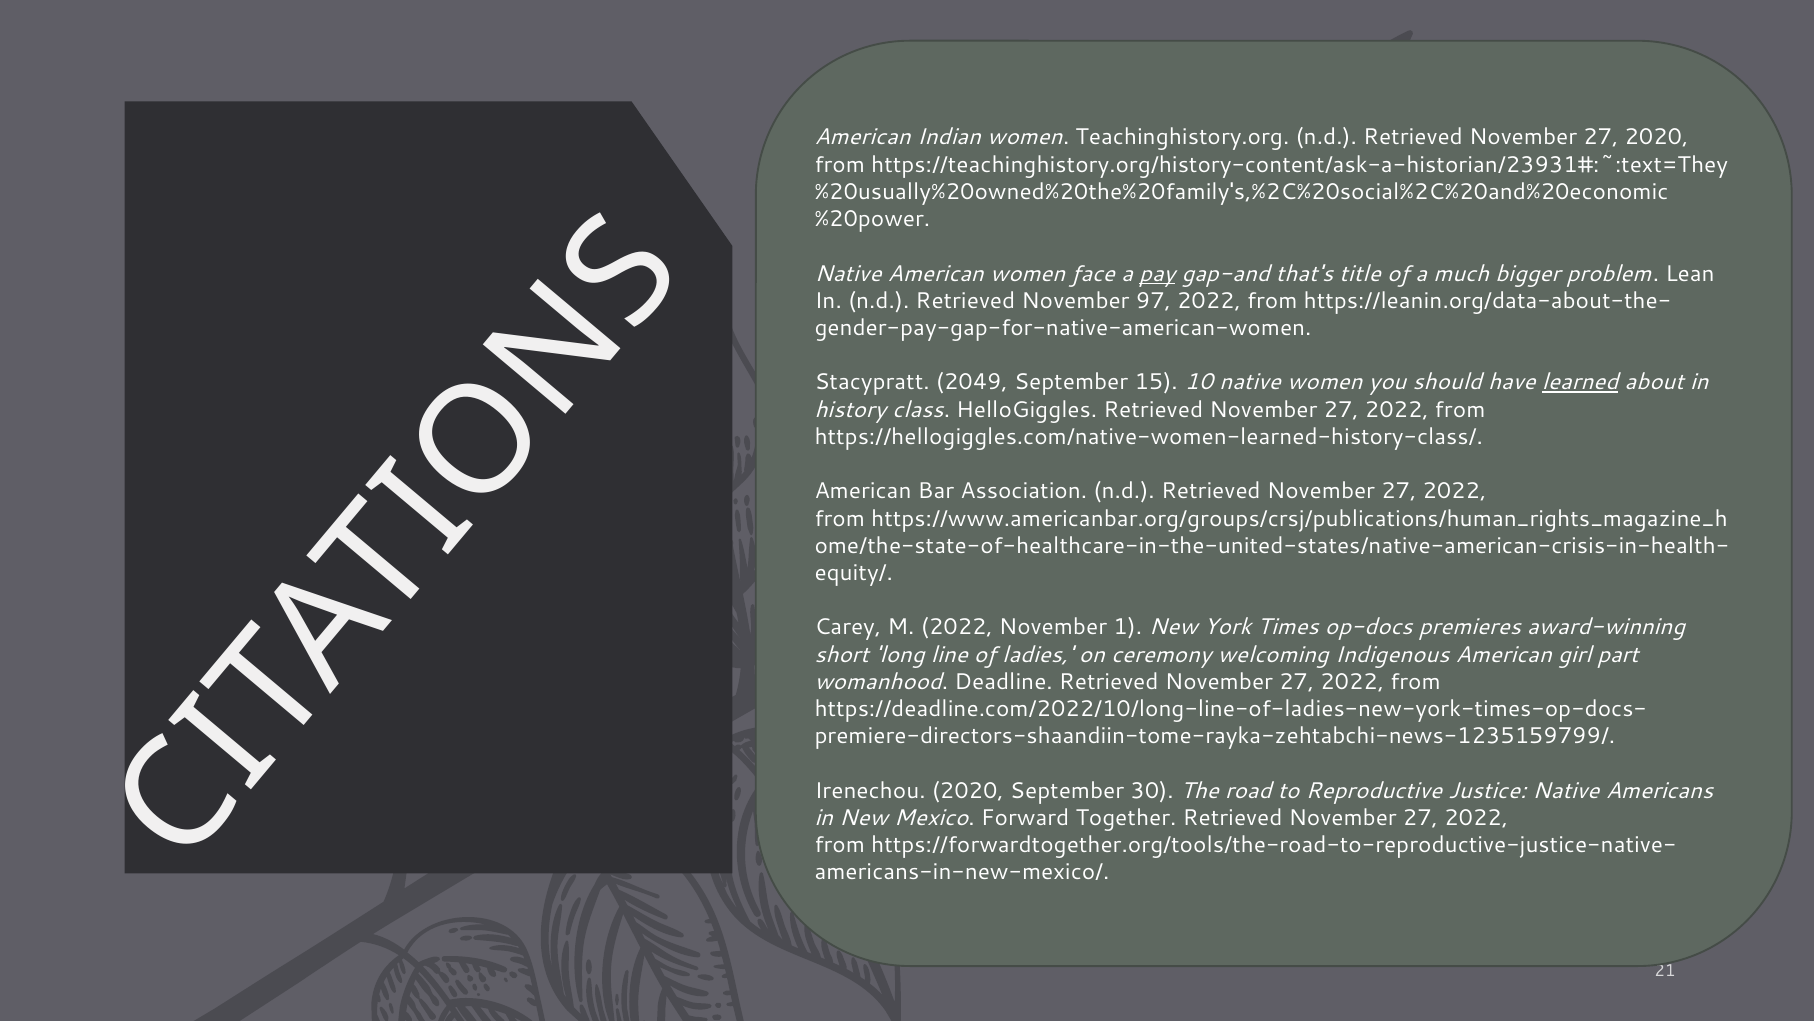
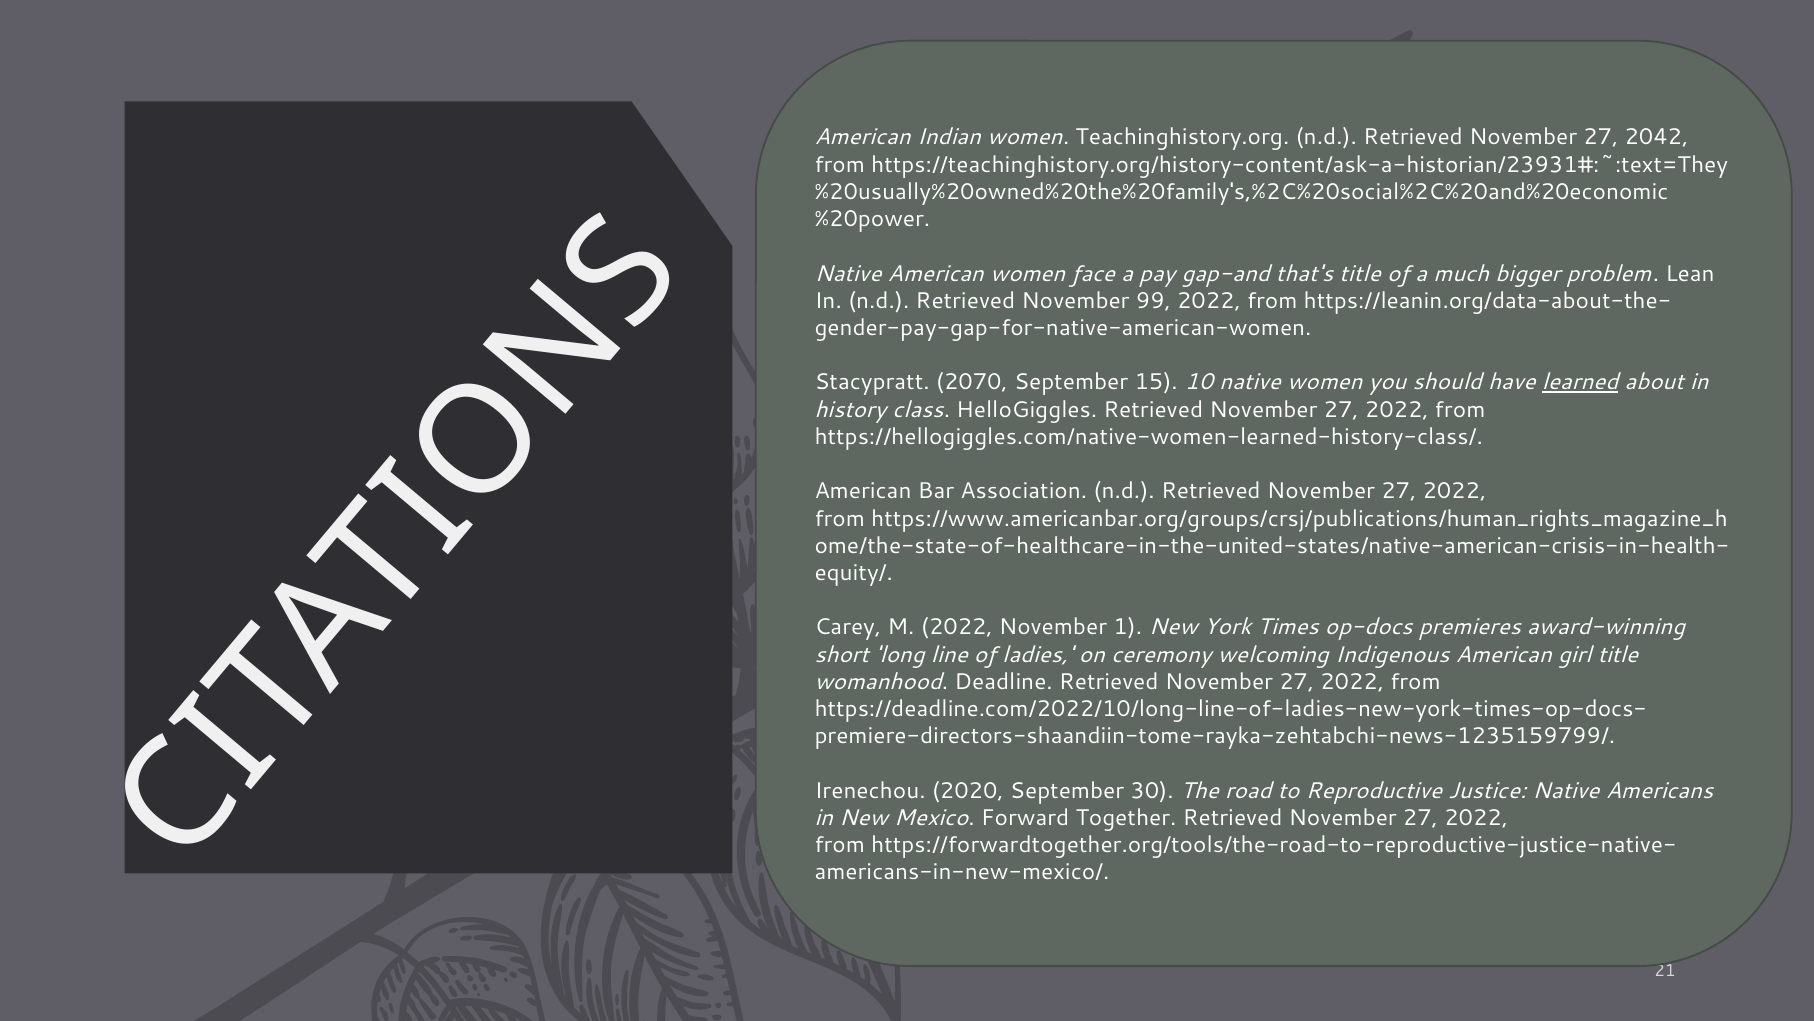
27 2020: 2020 -> 2042
pay underline: present -> none
97: 97 -> 99
2049: 2049 -> 2070
girl part: part -> title
